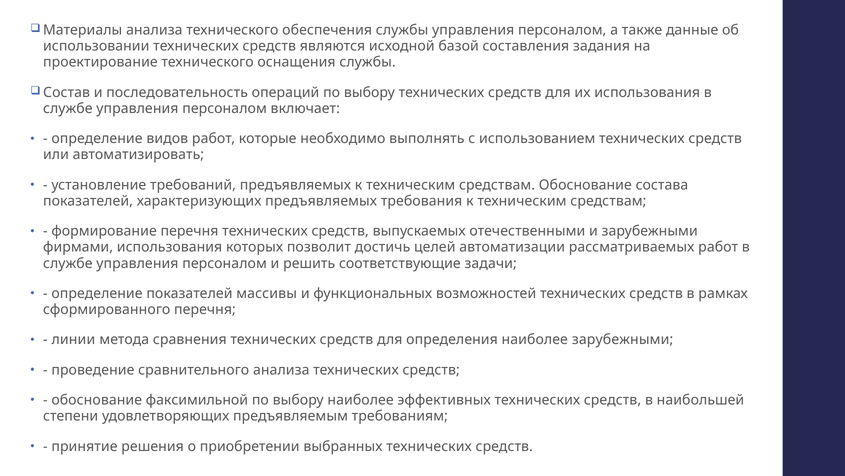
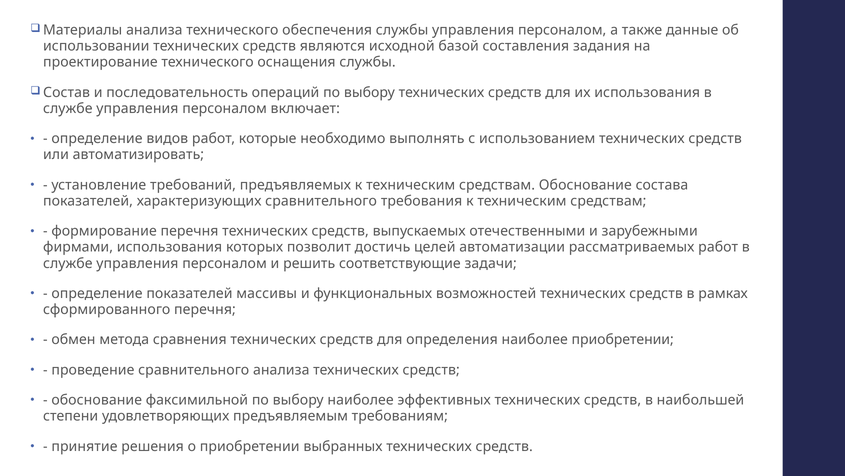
характеризующих предъявляемых: предъявляемых -> сравнительного
линии: линии -> обмен
наиболее зарубежными: зарубежными -> приобретении
